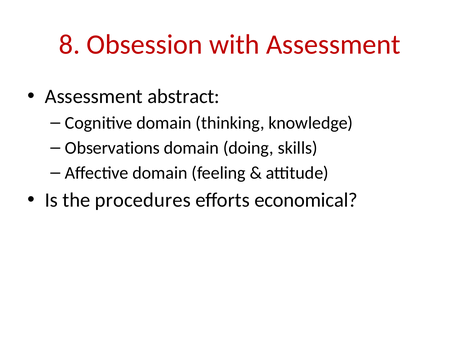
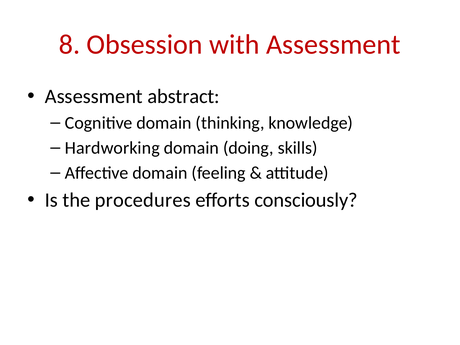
Observations: Observations -> Hardworking
economical: economical -> consciously
